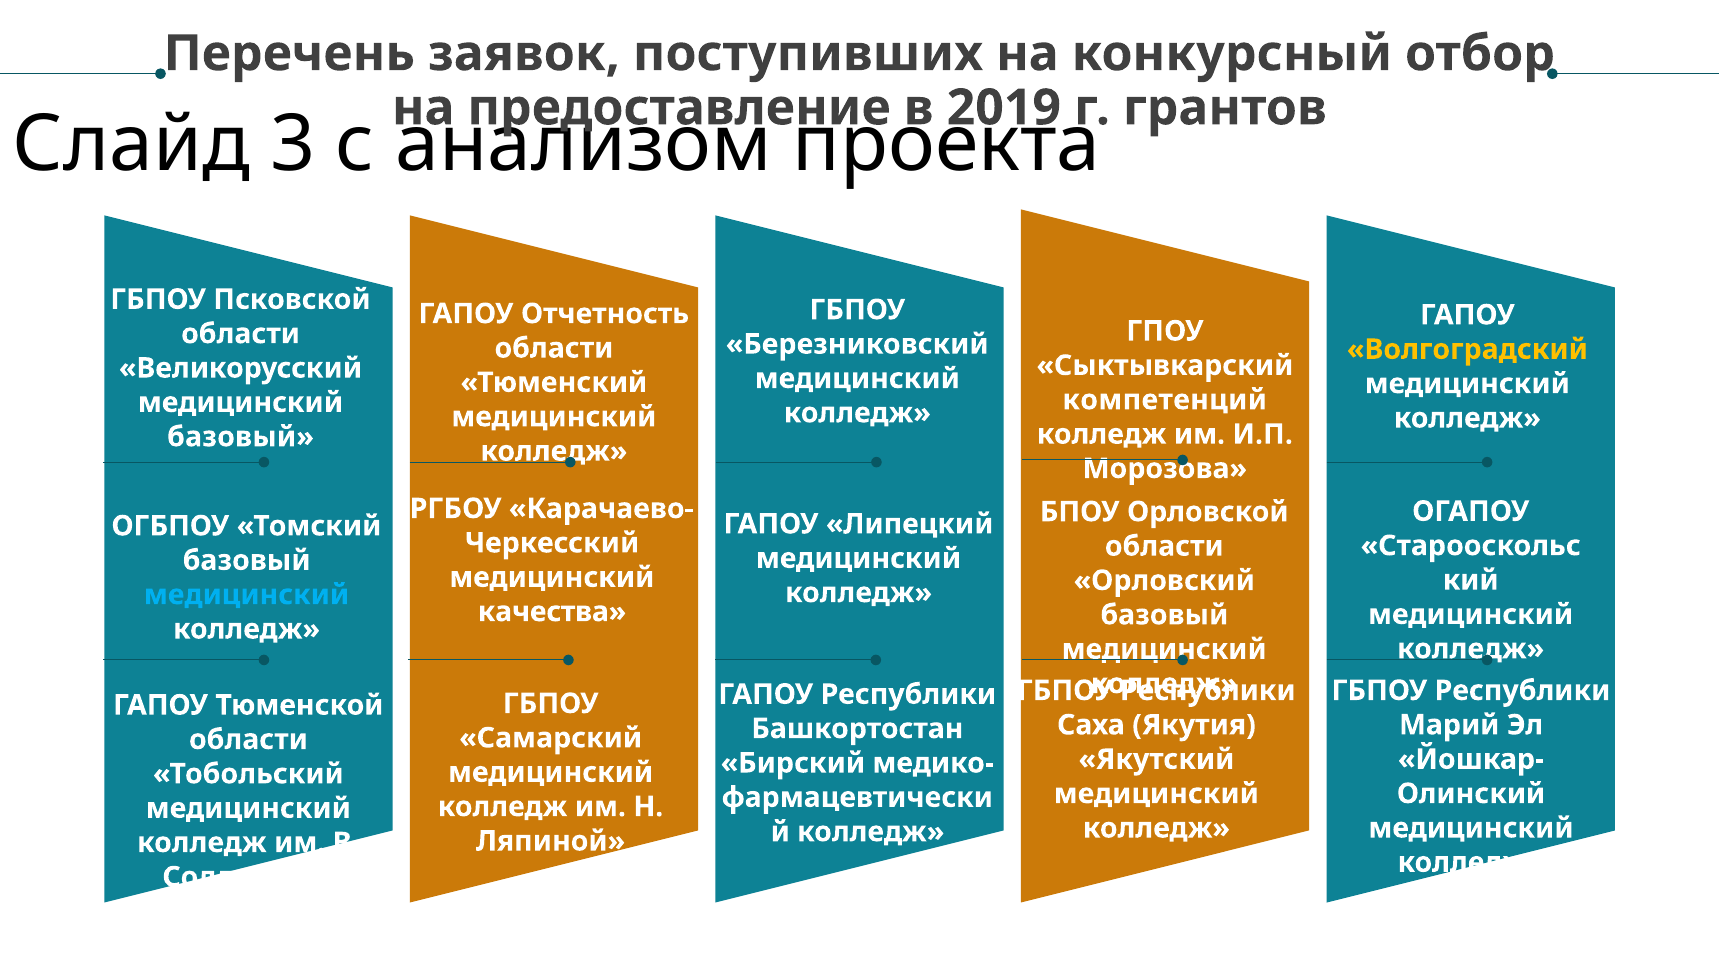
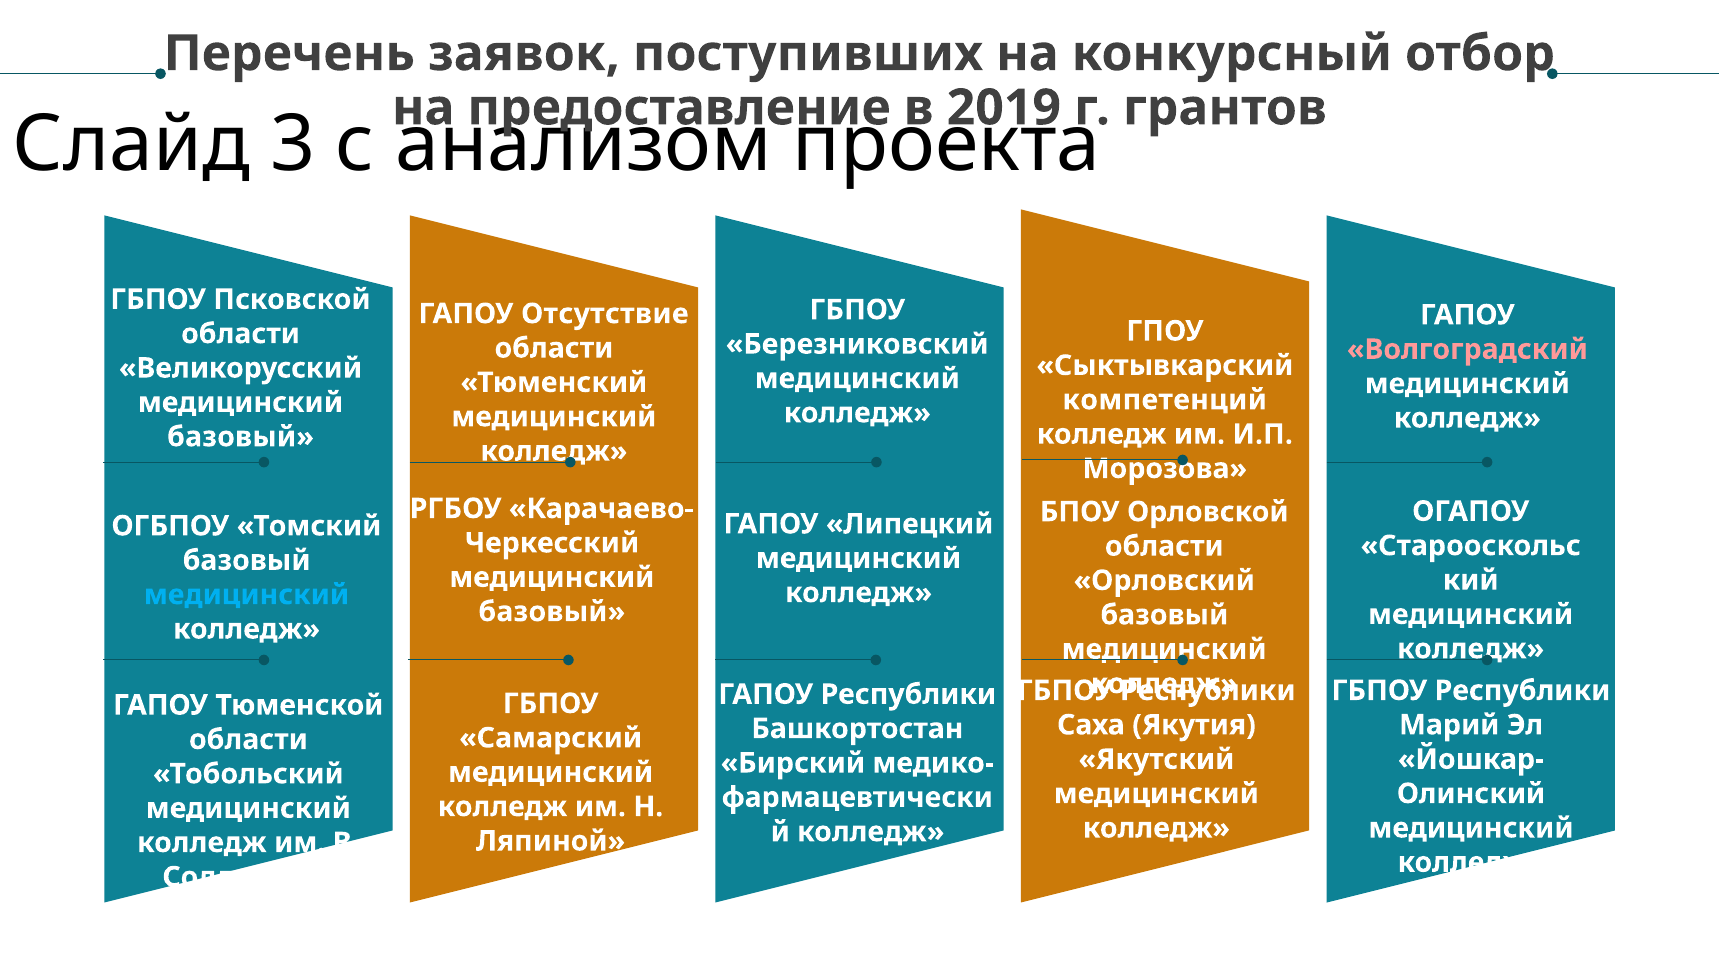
Отчетность: Отчетность -> Отсутствие
Волгоградский colour: yellow -> pink
качества at (552, 612): качества -> базовый
